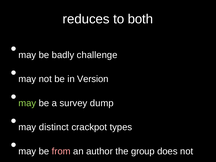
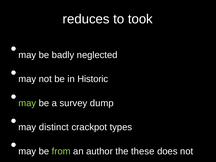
both: both -> took
challenge: challenge -> neglected
Version: Version -> Historic
from colour: pink -> light green
group: group -> these
